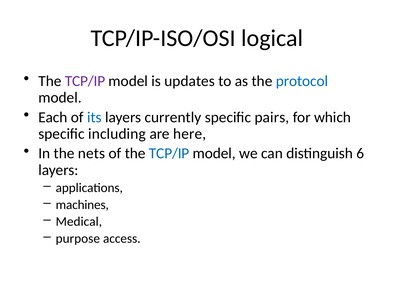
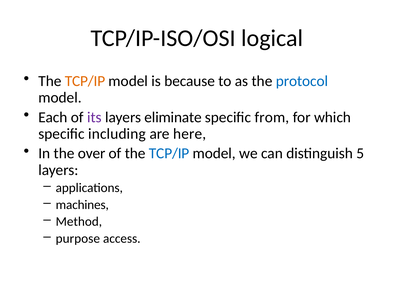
TCP/IP at (85, 81) colour: purple -> orange
updates: updates -> because
its colour: blue -> purple
currently: currently -> eliminate
pairs: pairs -> from
nets: nets -> over
6: 6 -> 5
Medical: Medical -> Method
